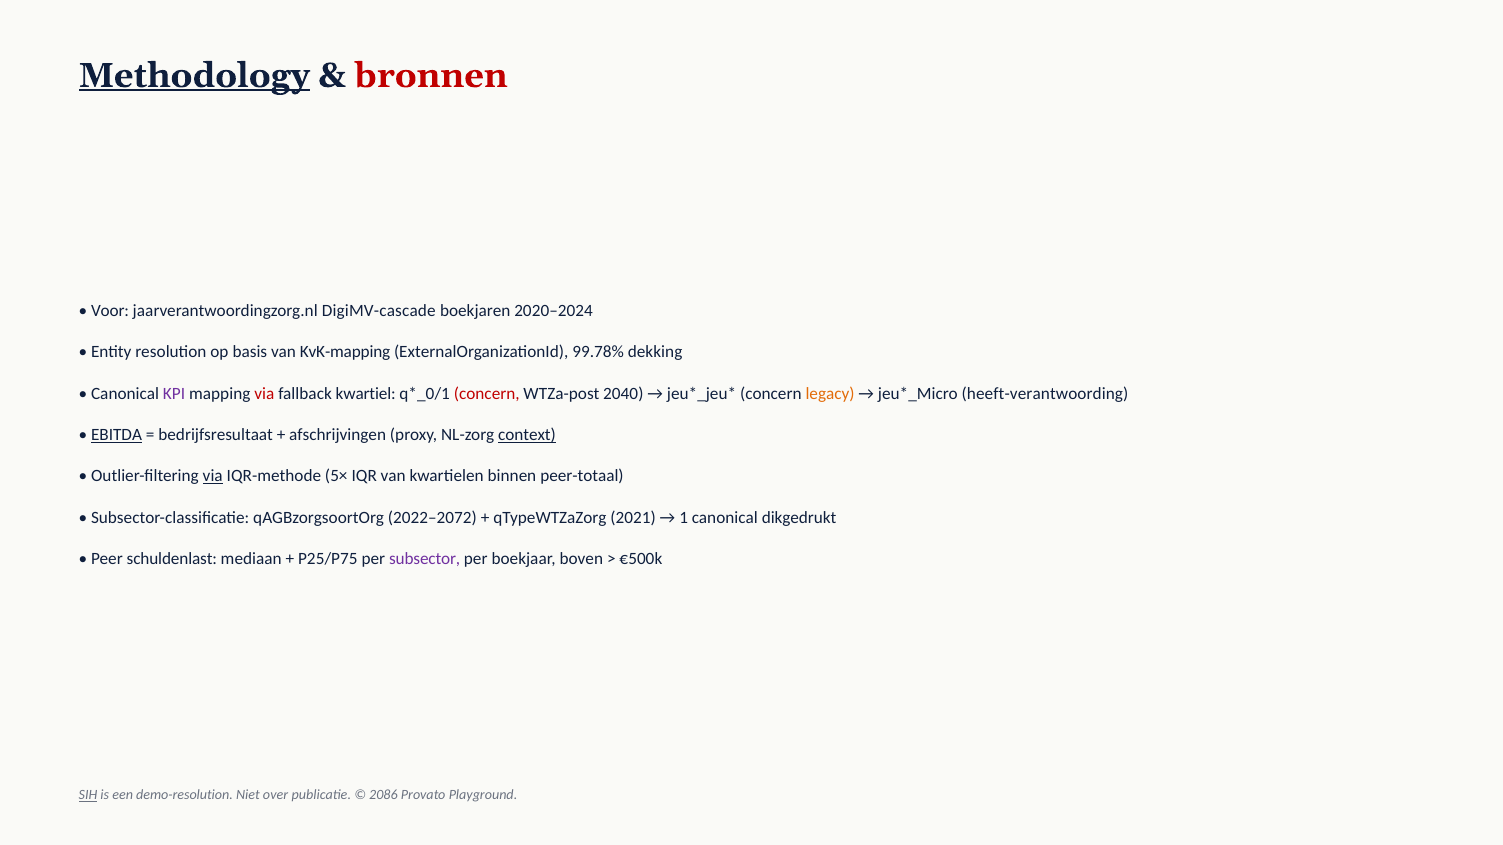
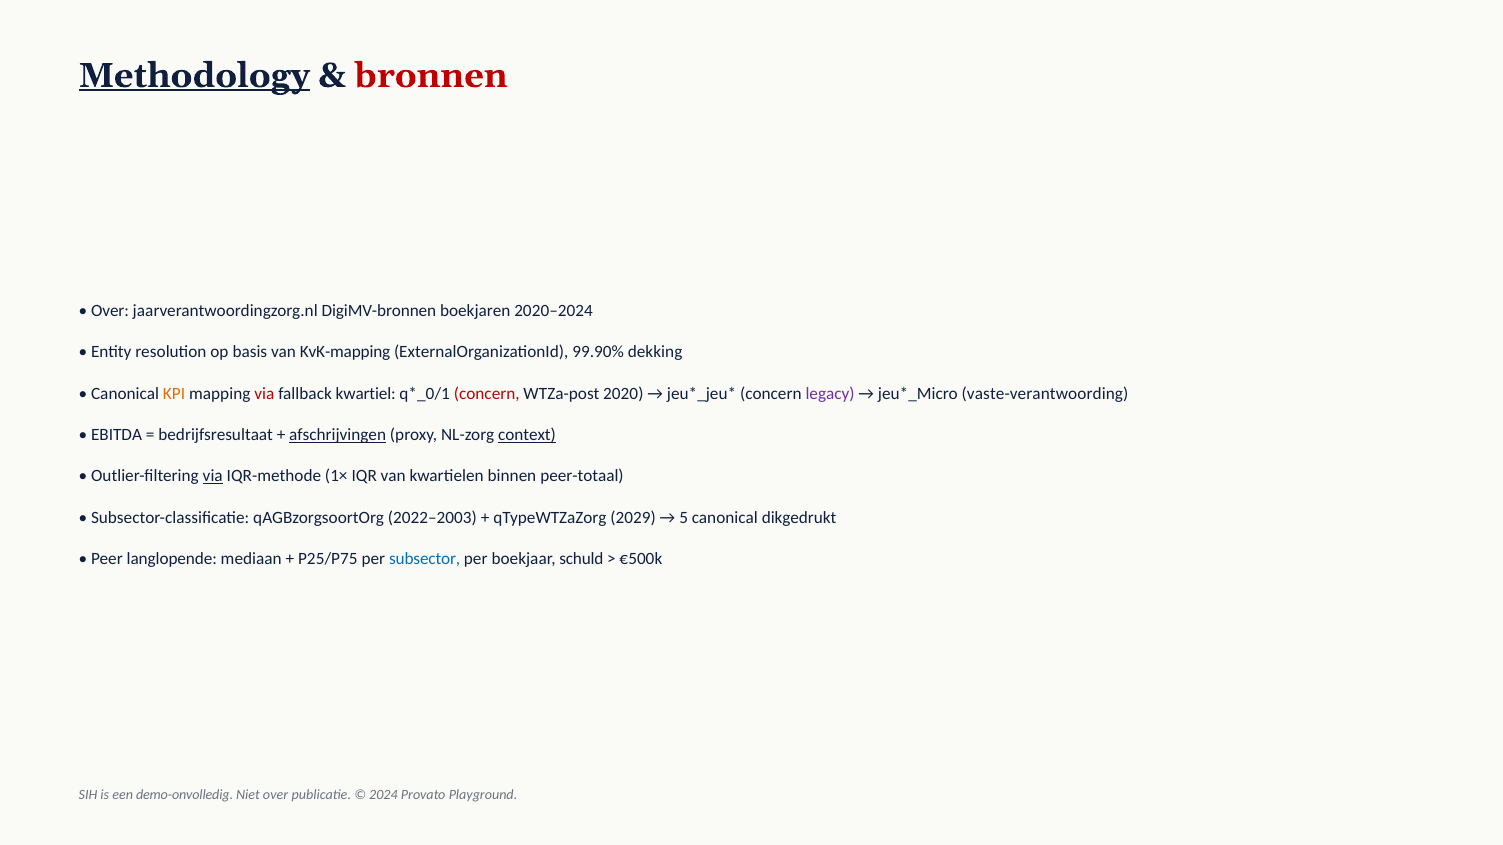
Voor at (110, 311): Voor -> Over
DigiMV-cascade: DigiMV-cascade -> DigiMV-bronnen
99.78%: 99.78% -> 99.90%
KPI colour: purple -> orange
2040: 2040 -> 2020
legacy colour: orange -> purple
heeft-verantwoording: heeft-verantwoording -> vaste-verantwoording
EBITDA underline: present -> none
afschrijvingen underline: none -> present
5×: 5× -> 1×
2022–2072: 2022–2072 -> 2022–2003
2021: 2021 -> 2029
1: 1 -> 5
schuldenlast: schuldenlast -> langlopende
subsector colour: purple -> blue
boven: boven -> schuld
SIH underline: present -> none
demo-resolution: demo-resolution -> demo-onvolledig
2086: 2086 -> 2024
